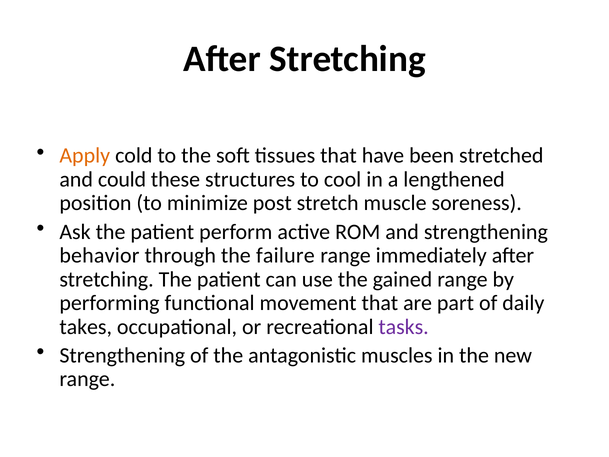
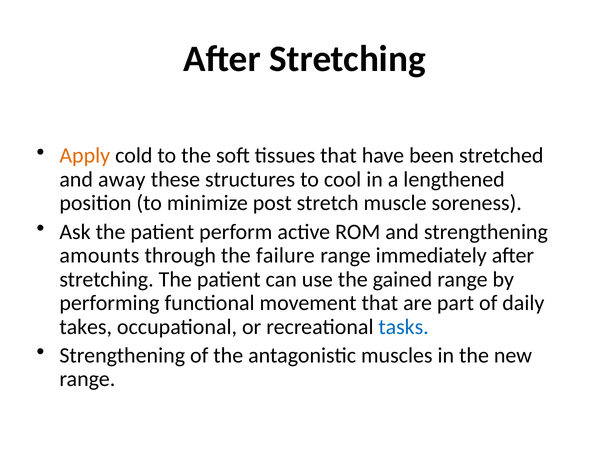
could: could -> away
behavior: behavior -> amounts
tasks colour: purple -> blue
